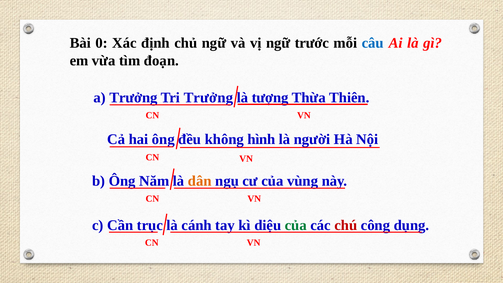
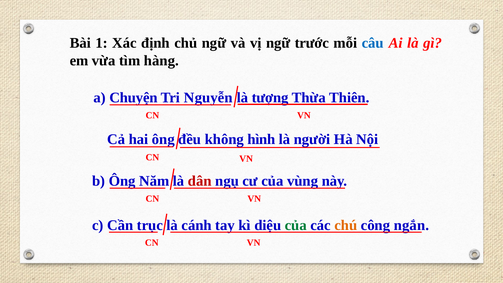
0: 0 -> 1
đoạn: đoạn -> hàng
a Trưởng: Trưởng -> Chuyện
Tri Trưởng: Trưởng -> Nguyễn
dân colour: orange -> red
chú colour: red -> orange
dụng: dụng -> ngắn
